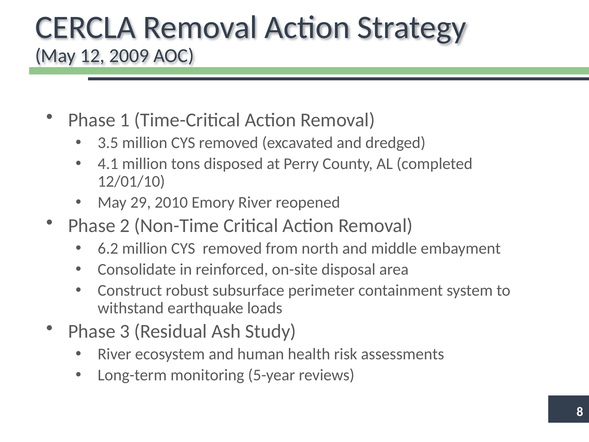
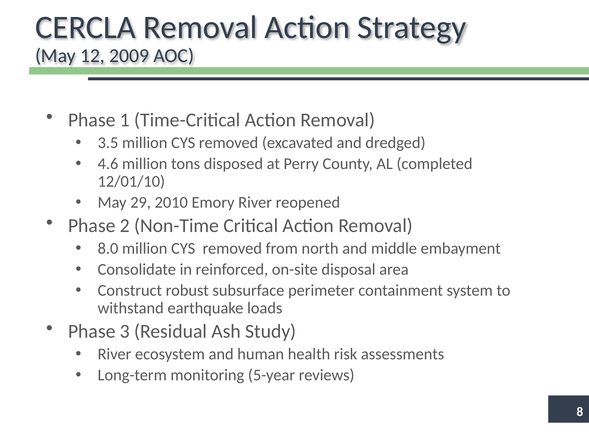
4.1: 4.1 -> 4.6
6.2: 6.2 -> 8.0
